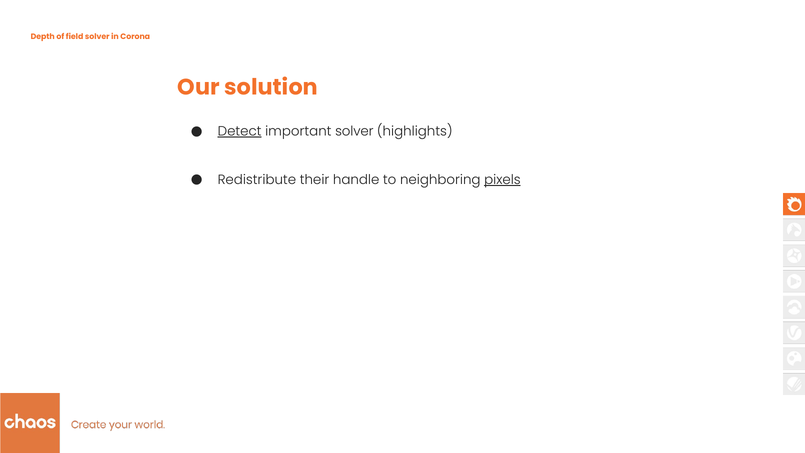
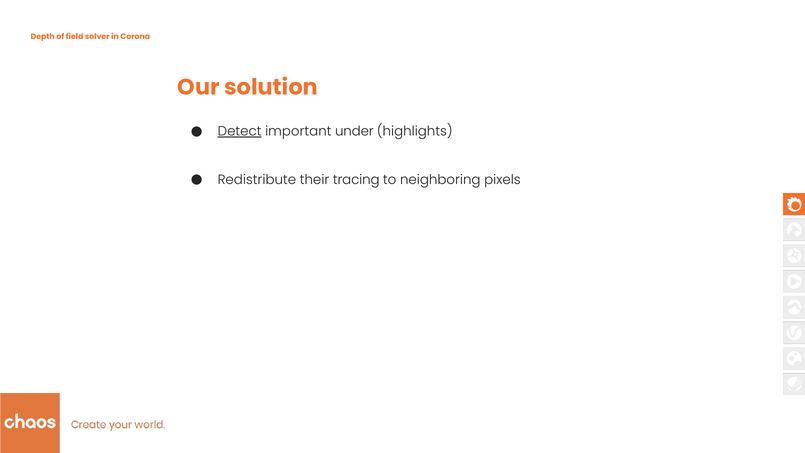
important solver: solver -> under
handle: handle -> tracing
pixels underline: present -> none
